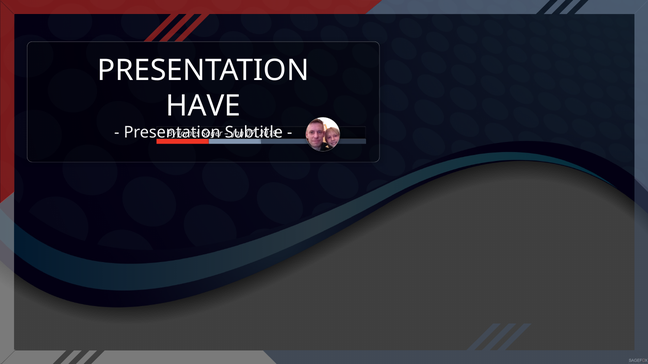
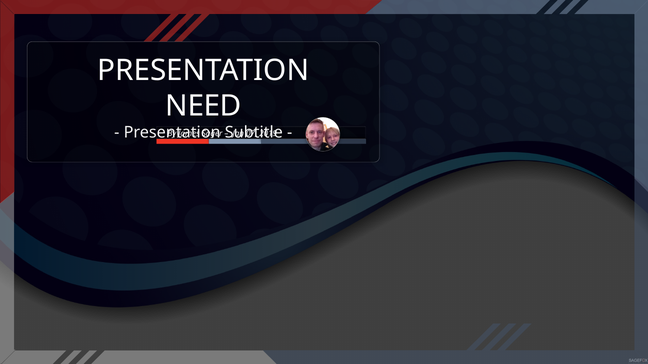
HAVE: HAVE -> NEED
